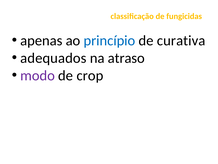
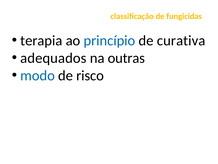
apenas: apenas -> terapia
atraso: atraso -> outras
modo colour: purple -> blue
crop: crop -> risco
